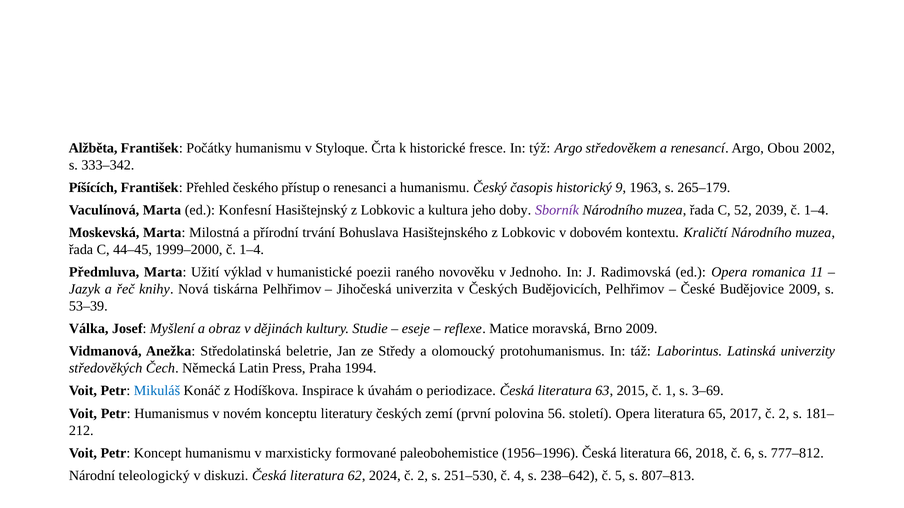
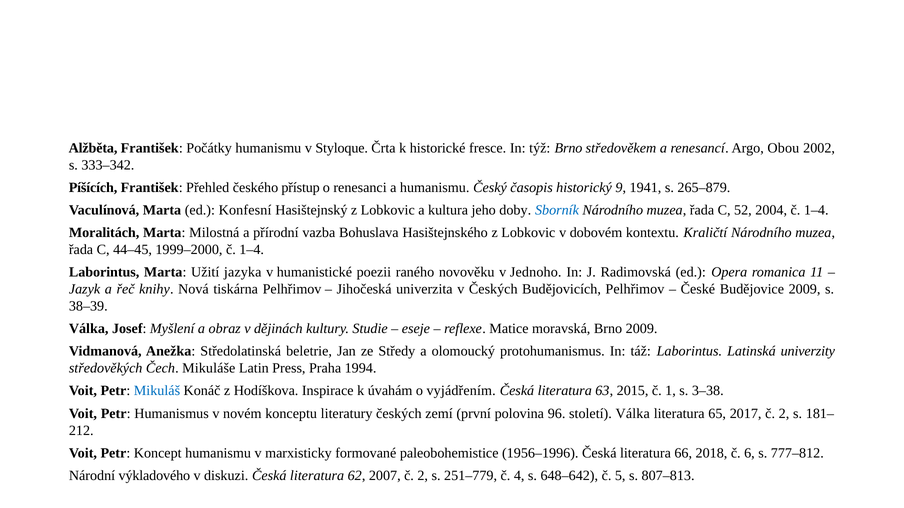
týž Argo: Argo -> Brno
1963: 1963 -> 1941
265–179: 265–179 -> 265–879
Sborník colour: purple -> blue
2039: 2039 -> 2004
Moskevská: Moskevská -> Moralitách
trvání: trvání -> vazba
Předmluva at (104, 273): Předmluva -> Laborintus
výklad: výklad -> jazyka
53–39: 53–39 -> 38–39
Německá: Německá -> Mikuláše
periodizace: periodizace -> vyjádřením
3–69: 3–69 -> 3–38
56: 56 -> 96
století Opera: Opera -> Válka
teleologický: teleologický -> výkladového
2024: 2024 -> 2007
251–530: 251–530 -> 251–779
238–642: 238–642 -> 648–642
